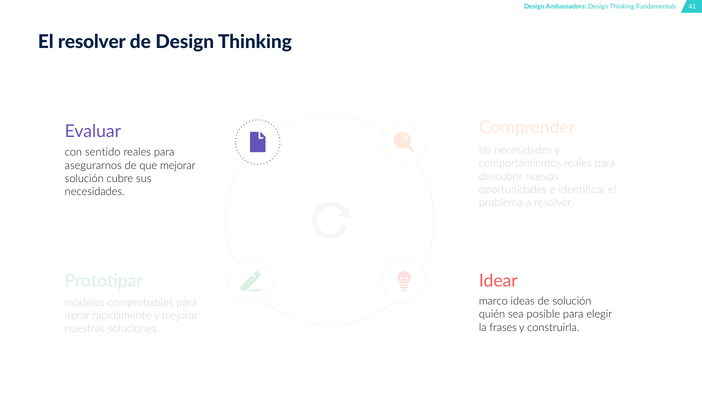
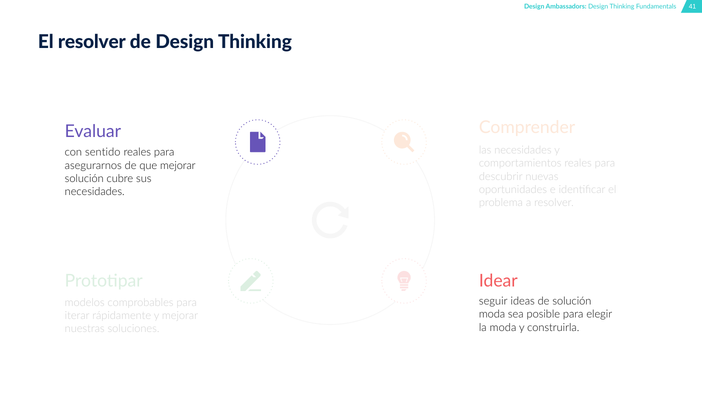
marco: marco -> seguir
quién at (492, 314): quién -> moda
la frases: frases -> moda
